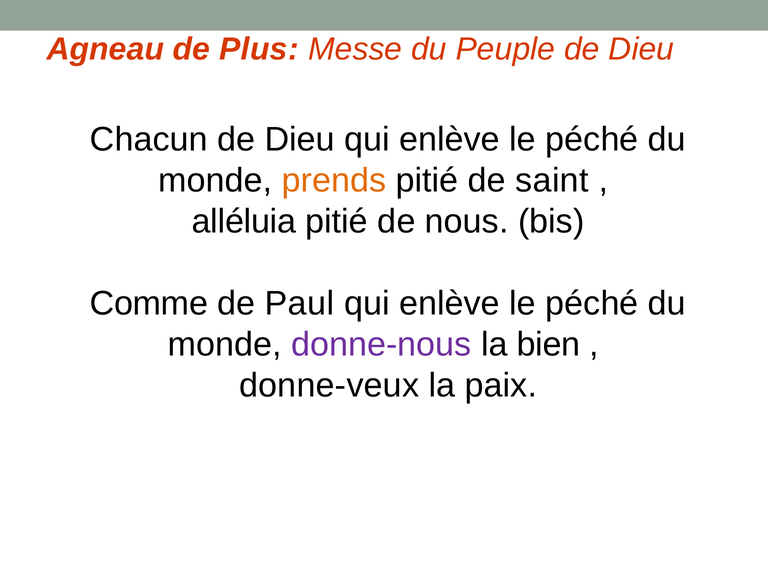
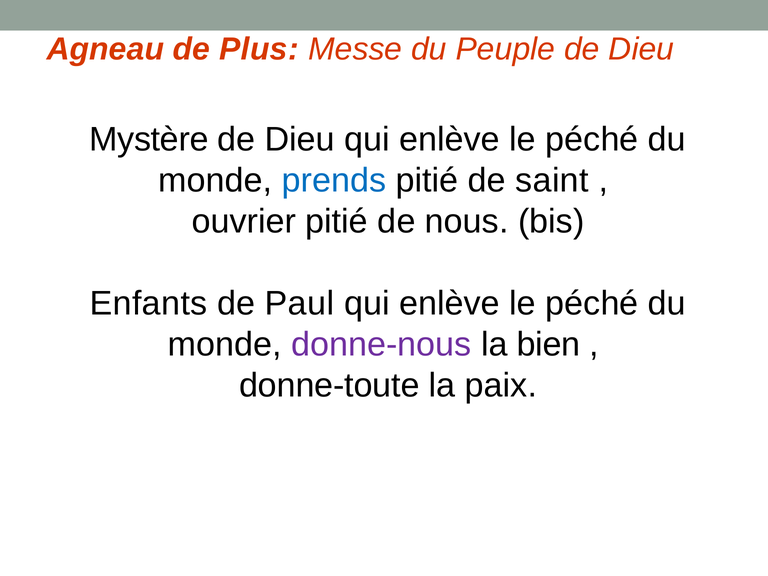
Chacun: Chacun -> Mystère
prends colour: orange -> blue
alléluia: alléluia -> ouvrier
Comme: Comme -> Enfants
donne-veux: donne-veux -> donne-toute
